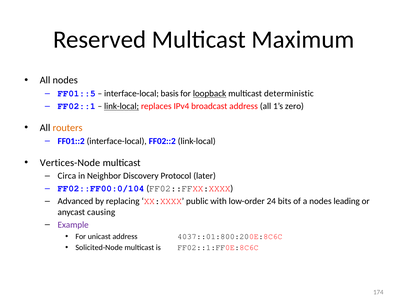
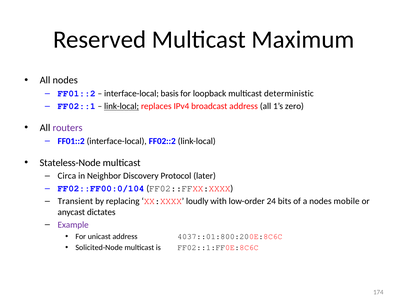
FF01::5 at (77, 94): FF01::5 -> FF01::2
loopback underline: present -> none
routers colour: orange -> purple
Vertices-Node: Vertices-Node -> Stateless-Node
Advanced: Advanced -> Transient
public: public -> loudly
leading: leading -> mobile
causing: causing -> dictates
